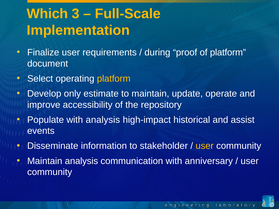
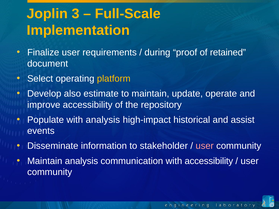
Which: Which -> Joplin
of platform: platform -> retained
only: only -> also
user at (205, 146) colour: yellow -> pink
with anniversary: anniversary -> accessibility
